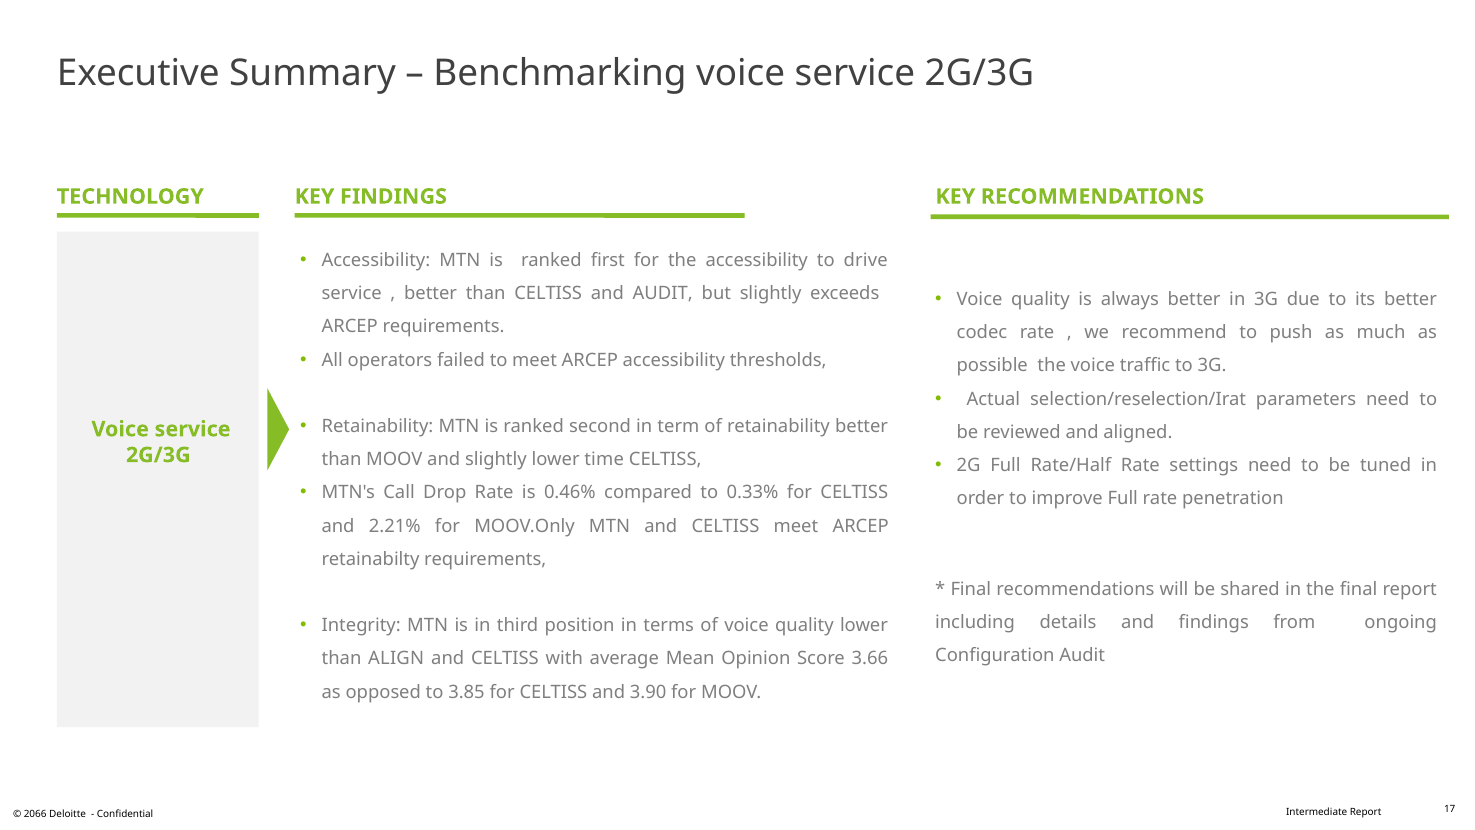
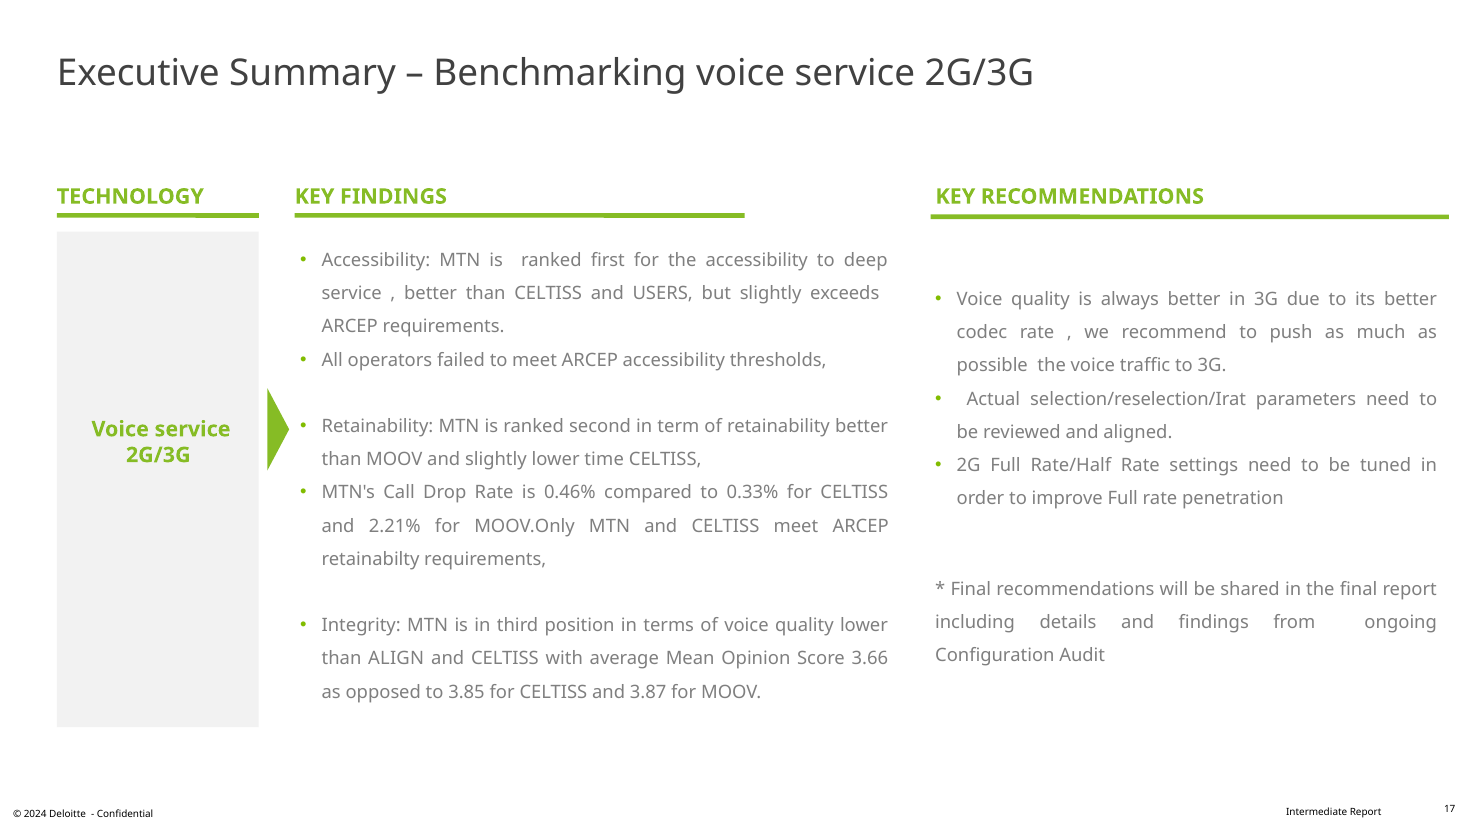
drive: drive -> deep
and AUDIT: AUDIT -> USERS
3.90: 3.90 -> 3.87
2066: 2066 -> 2024
